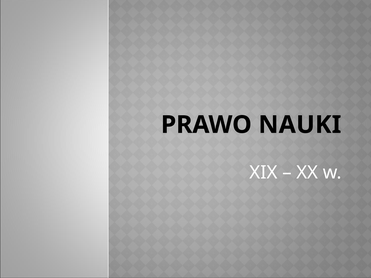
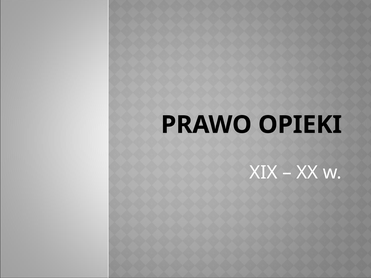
NAUKI: NAUKI -> OPIEKI
